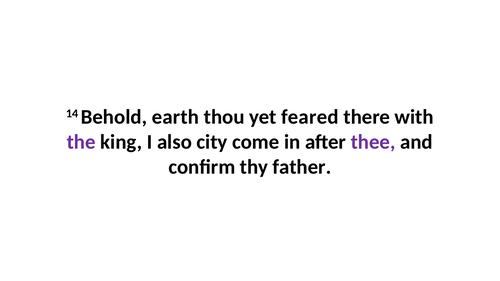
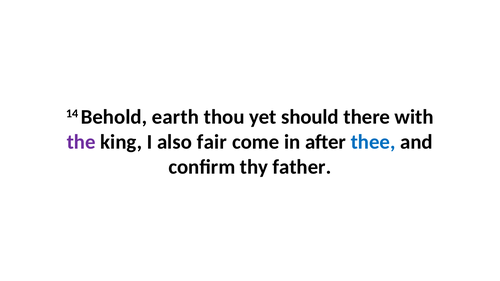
feared: feared -> should
city: city -> fair
thee colour: purple -> blue
